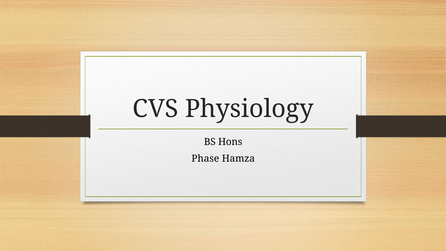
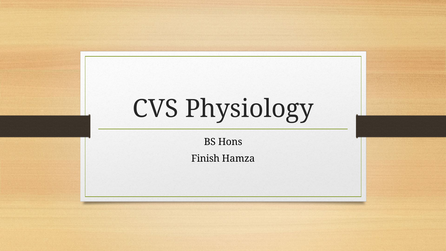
Phase: Phase -> Finish
